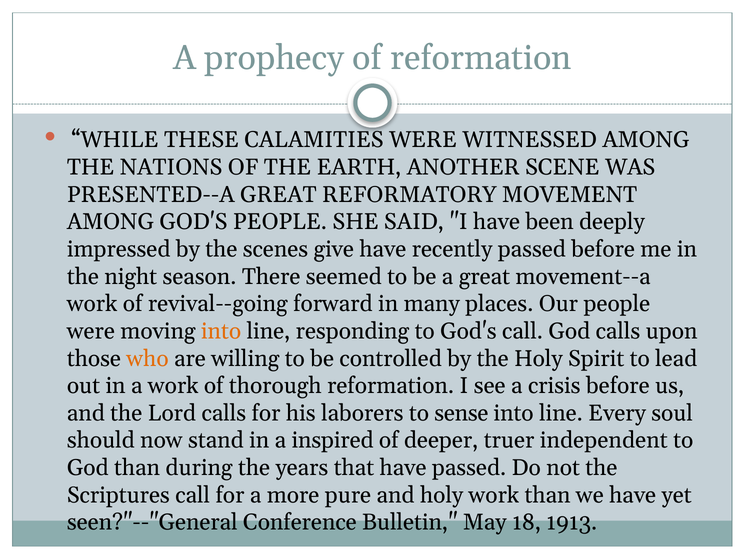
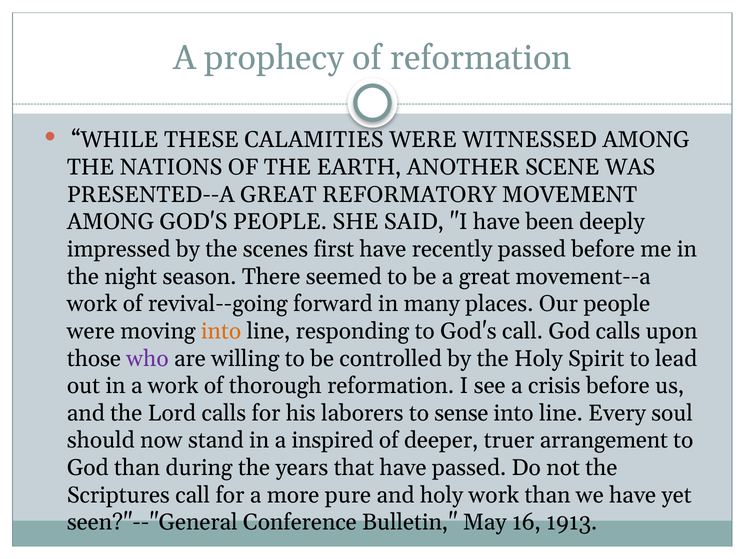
give: give -> first
who colour: orange -> purple
independent: independent -> arrangement
18: 18 -> 16
